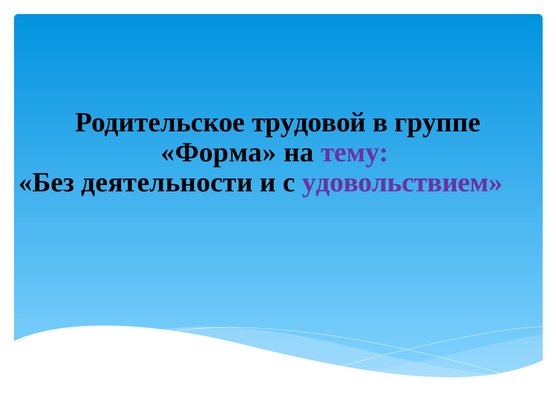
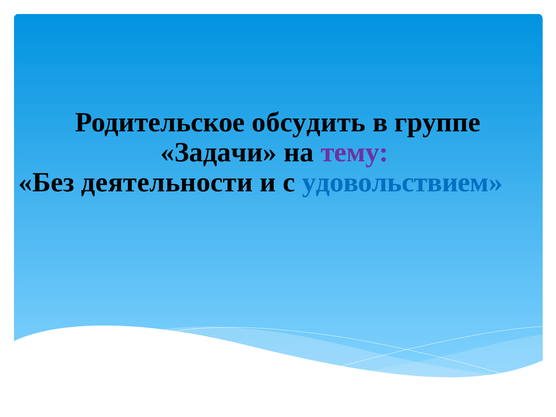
трудовой: трудовой -> обсудить
Форма: Форма -> Задачи
удовольствием colour: purple -> blue
